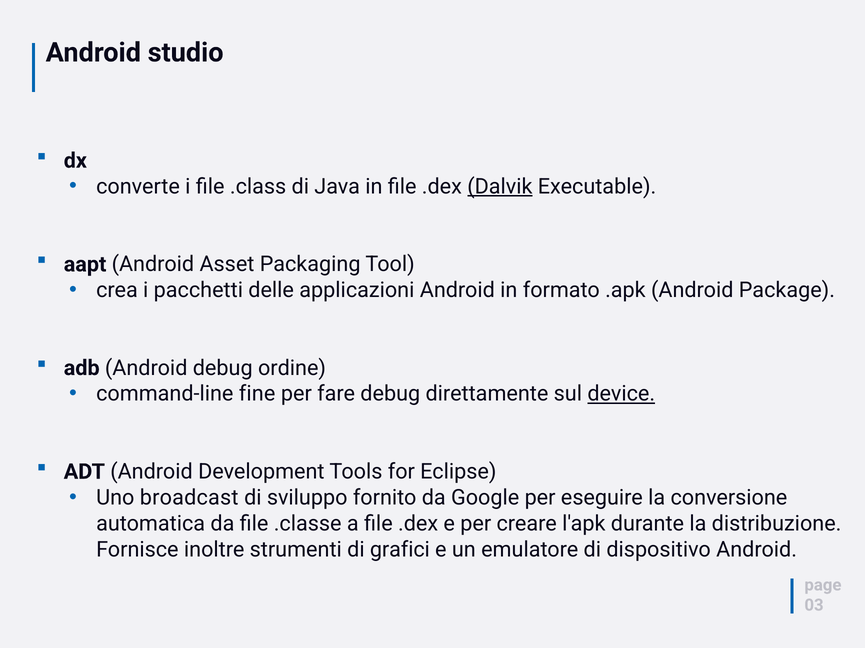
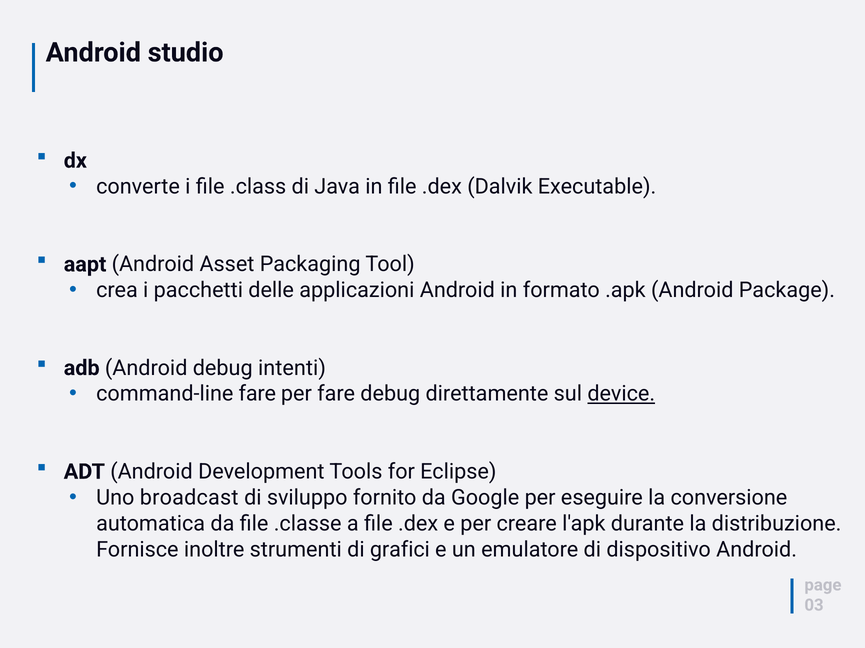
Dalvik underline: present -> none
ordine: ordine -> intenti
command-line fine: fine -> fare
